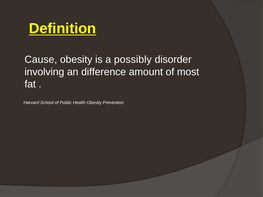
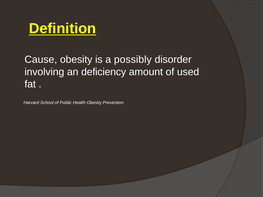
difference: difference -> deficiency
most: most -> used
